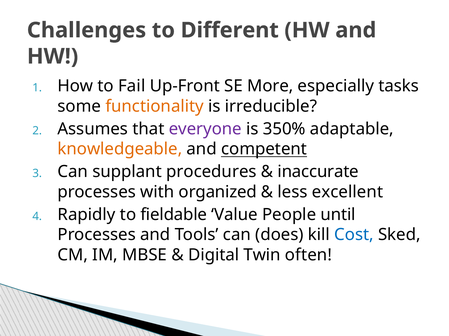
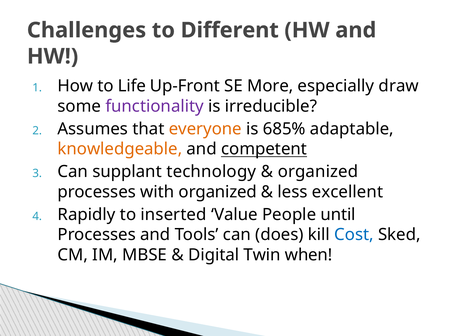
Fail: Fail -> Life
tasks: tasks -> draw
functionality colour: orange -> purple
everyone colour: purple -> orange
350%: 350% -> 685%
procedures: procedures -> technology
inaccurate at (318, 172): inaccurate -> organized
fieldable: fieldable -> inserted
often: often -> when
